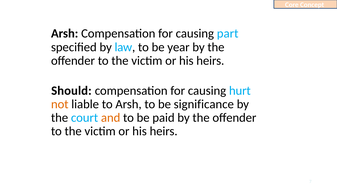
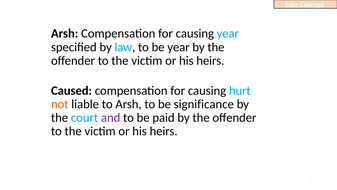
causing part: part -> year
Should: Should -> Caused
and colour: orange -> purple
